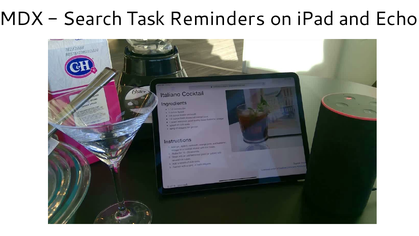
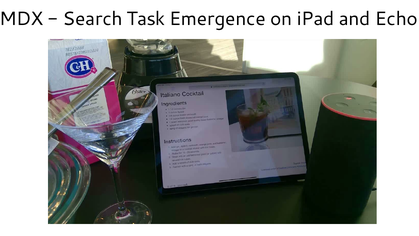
Reminders: Reminders -> Emergence
